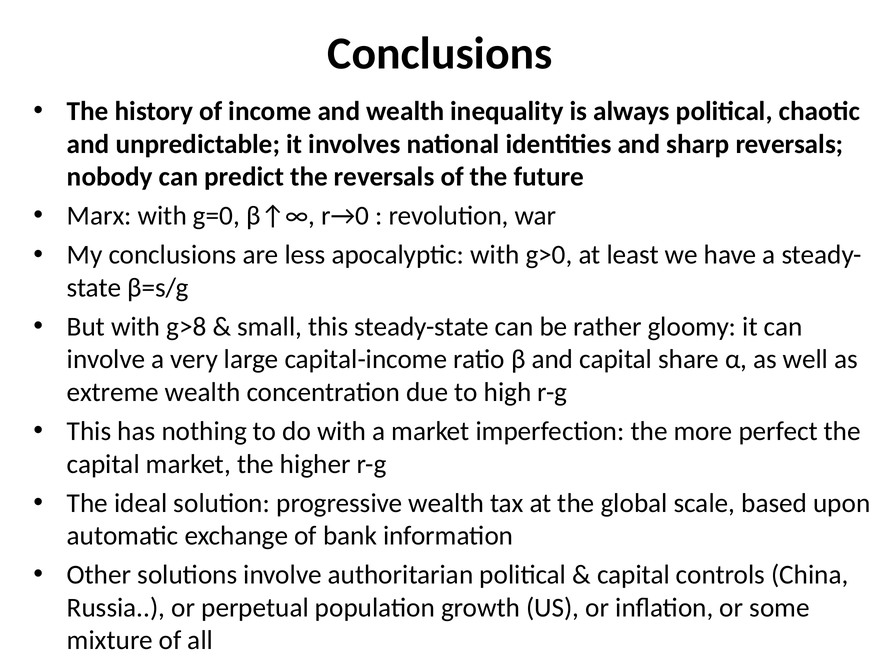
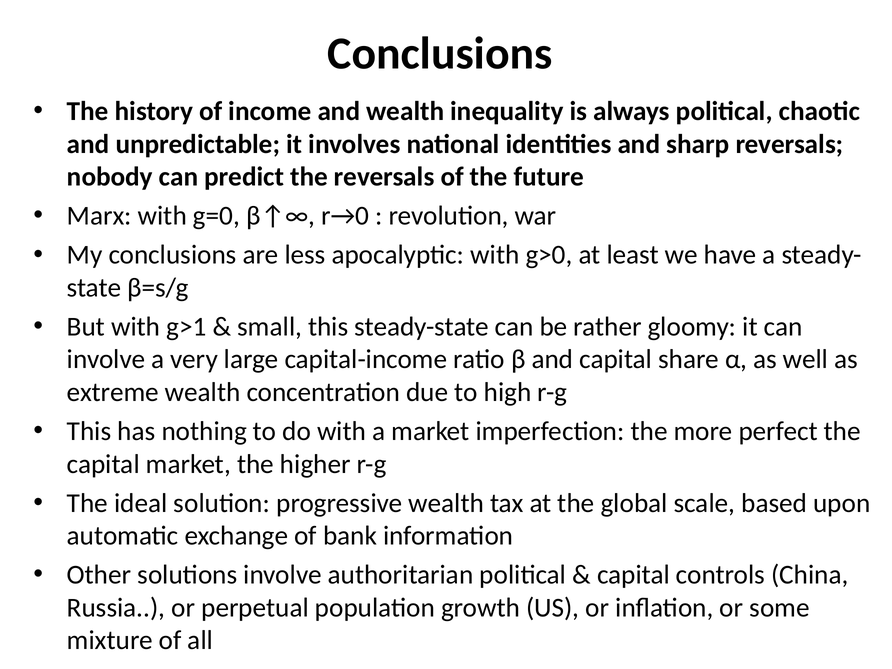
g>8: g>8 -> g>1
